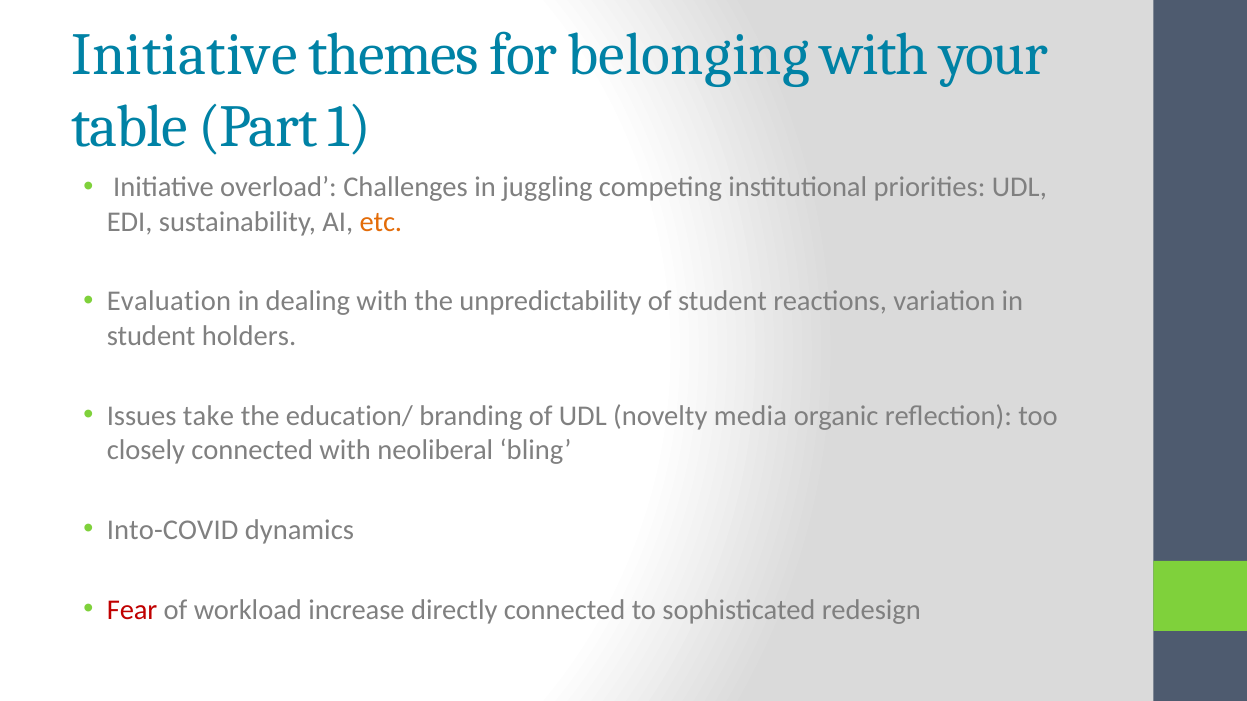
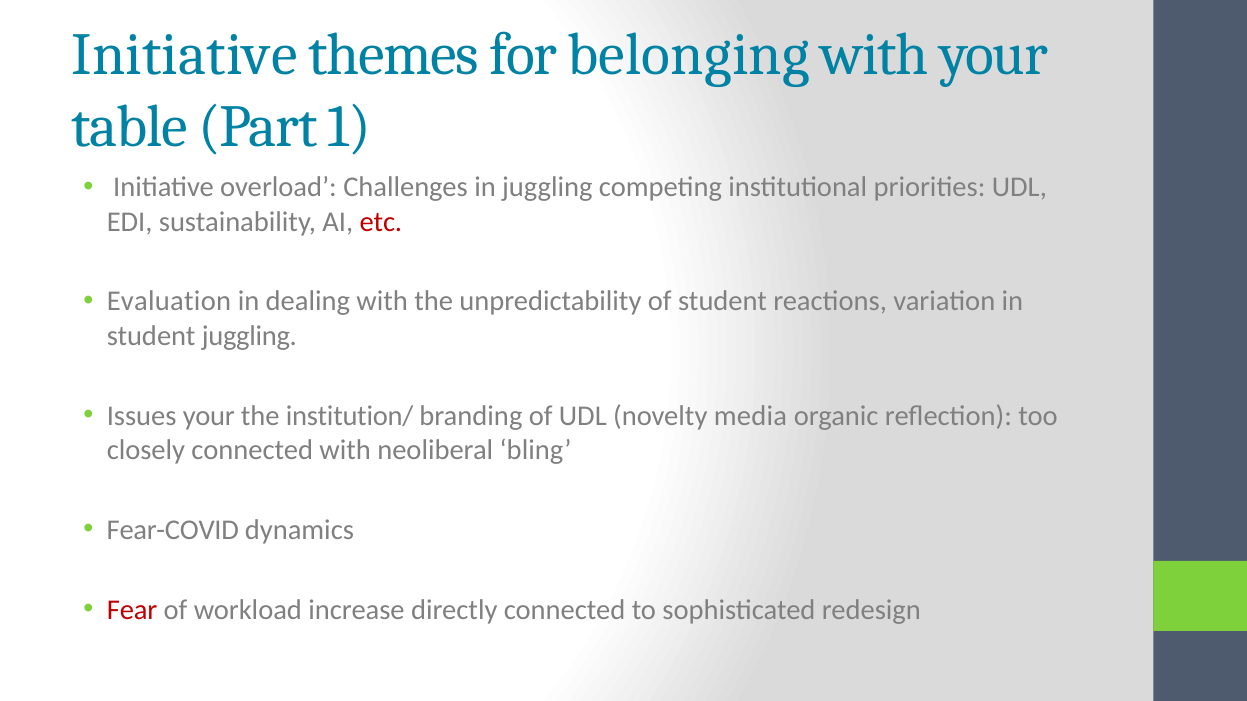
etc colour: orange -> red
student holders: holders -> juggling
Issues take: take -> your
education/: education/ -> institution/
Into-COVID: Into-COVID -> Fear-COVID
